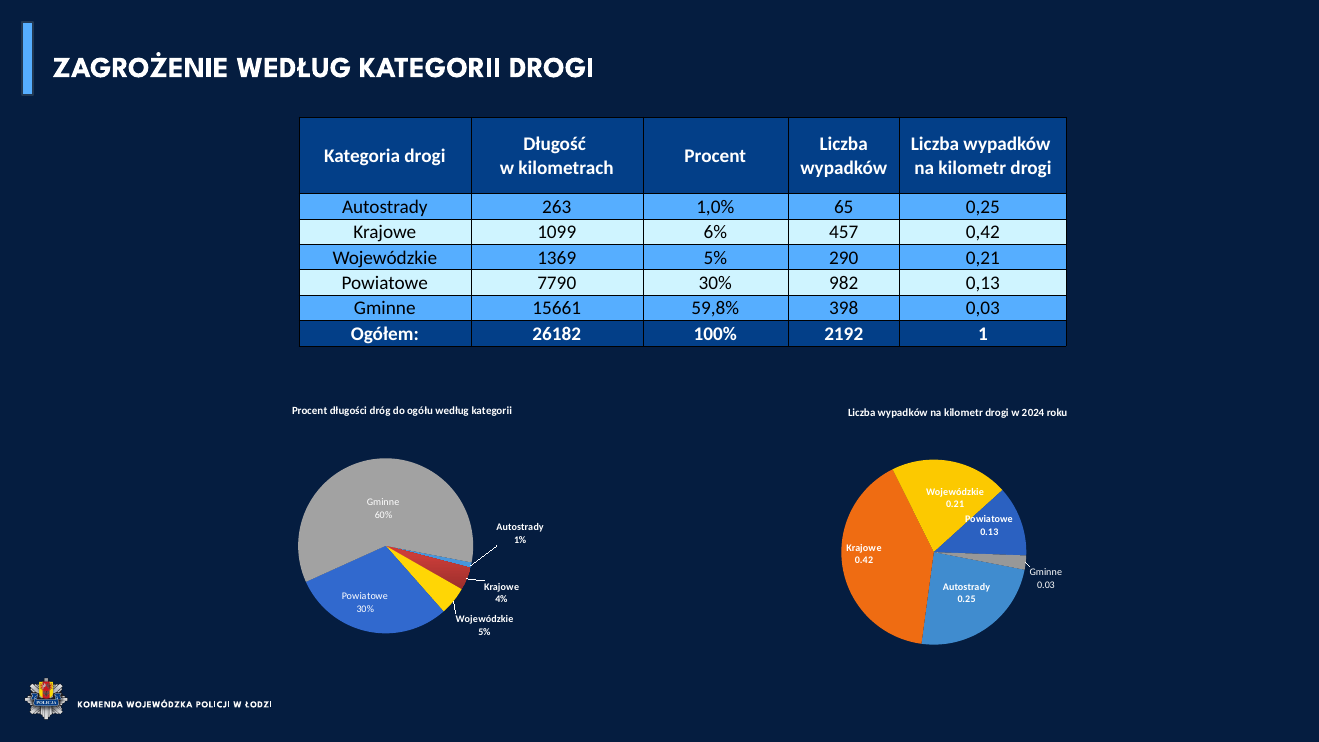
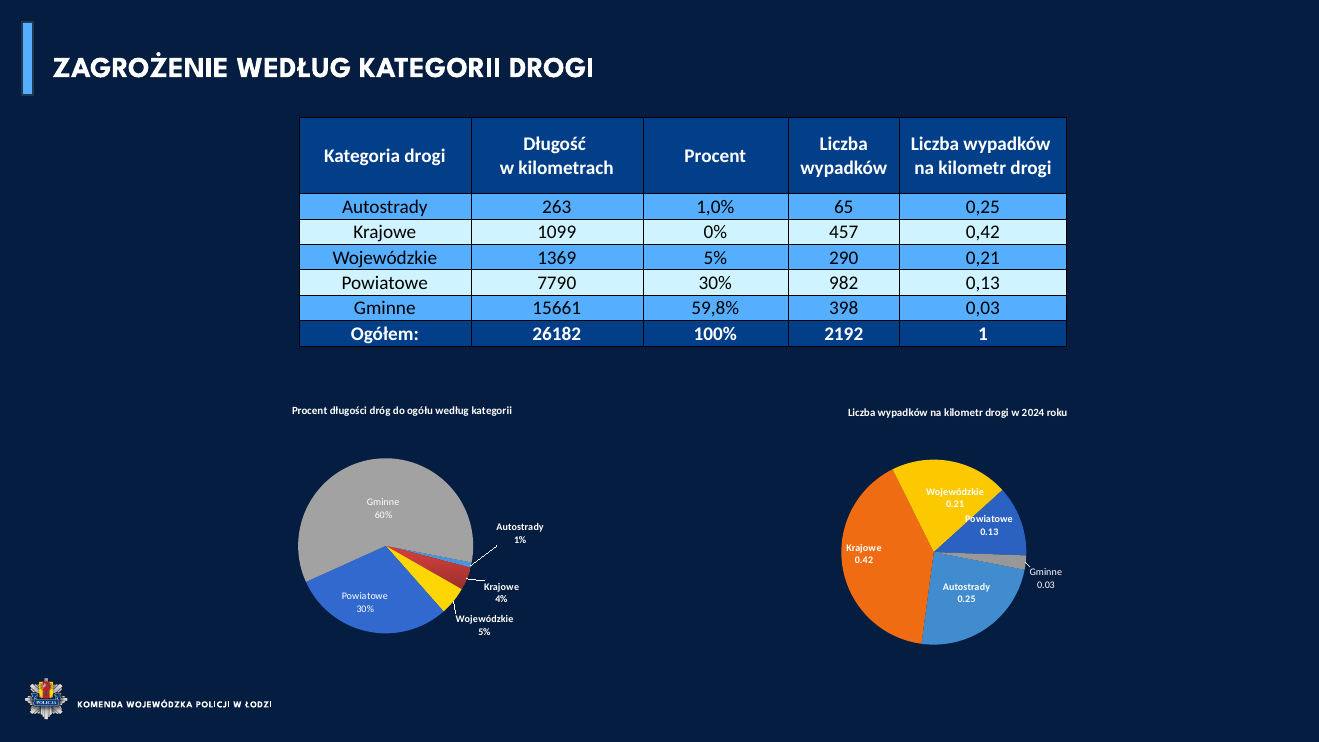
6%: 6% -> 0%
